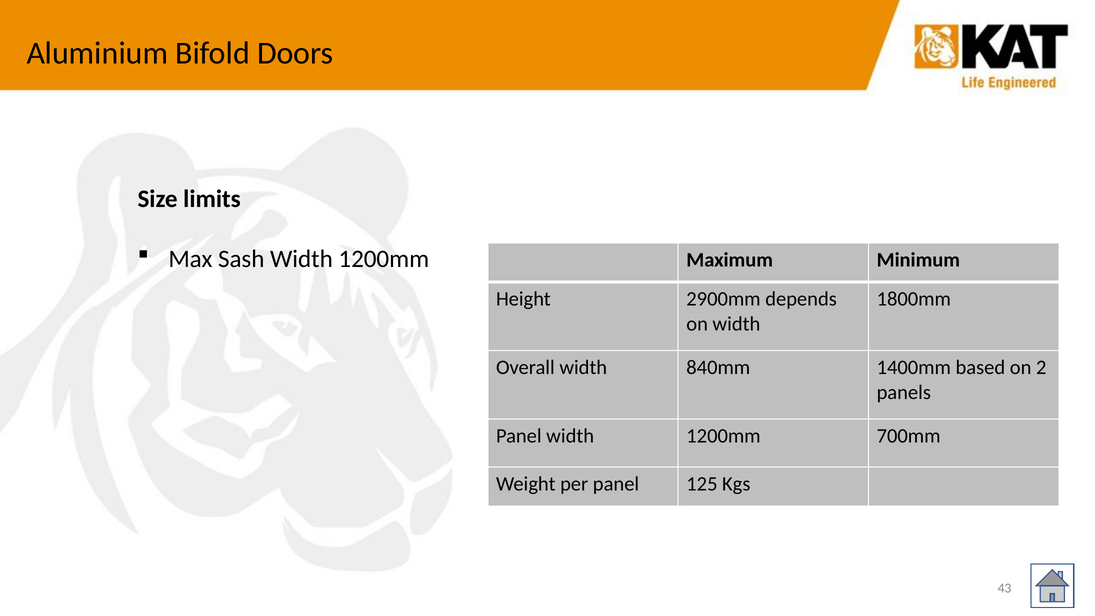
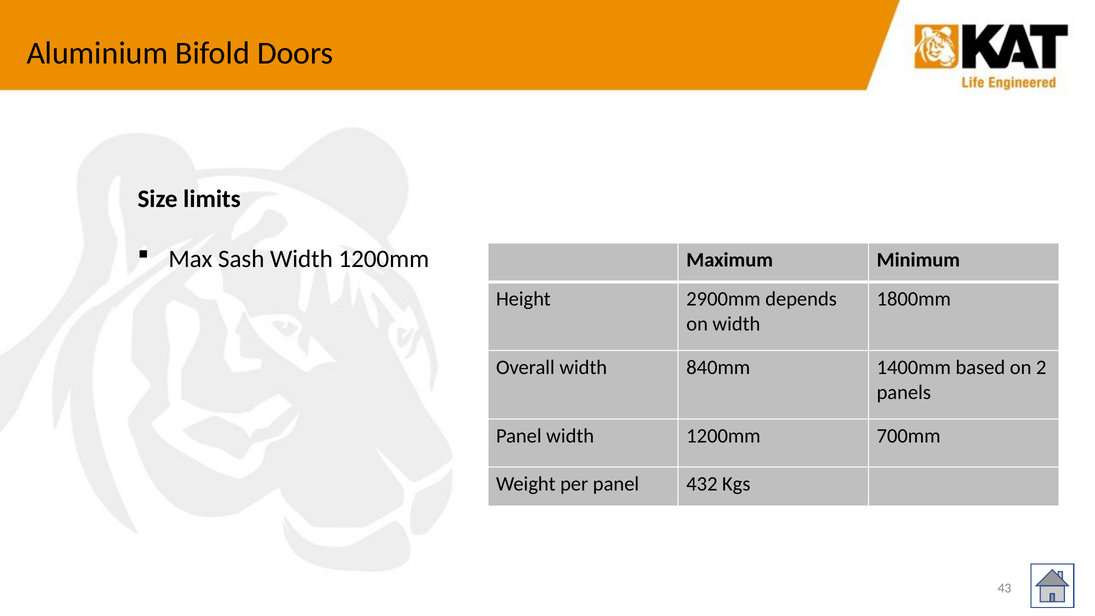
125: 125 -> 432
